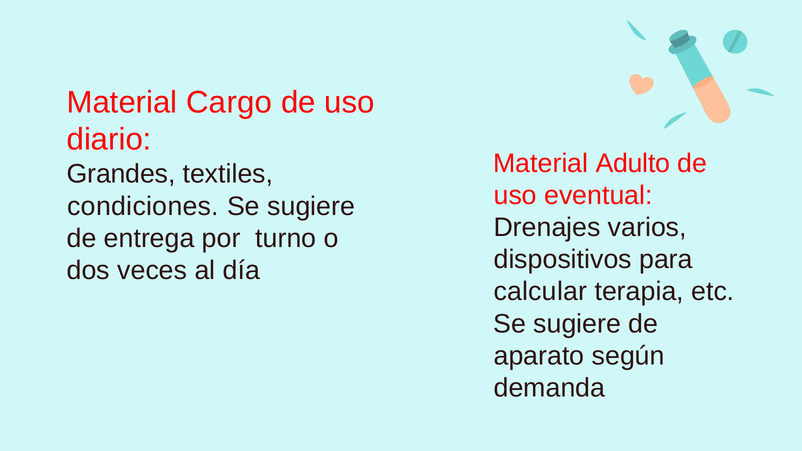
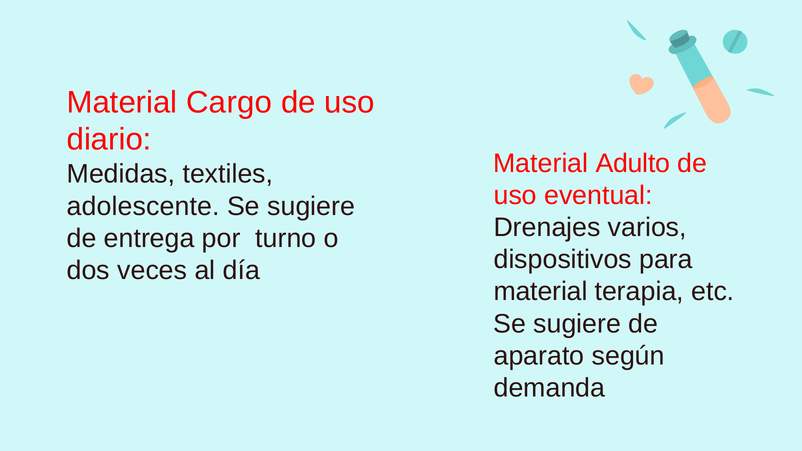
Grandes: Grandes -> Medidas
condiciones: condiciones -> adolescente
calcular at (540, 292): calcular -> material
